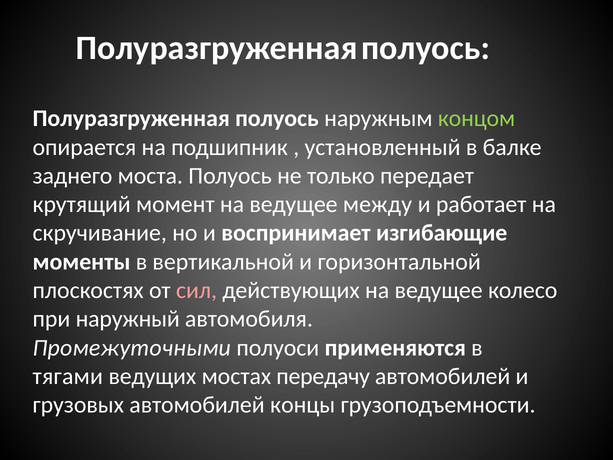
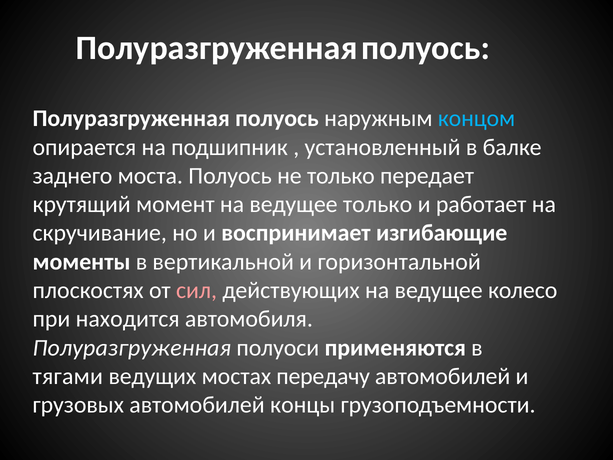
концом colour: light green -> light blue
ведущее между: между -> только
наружный: наружный -> находится
Промежуточными at (132, 347): Промежуточными -> Полуразгруженная
